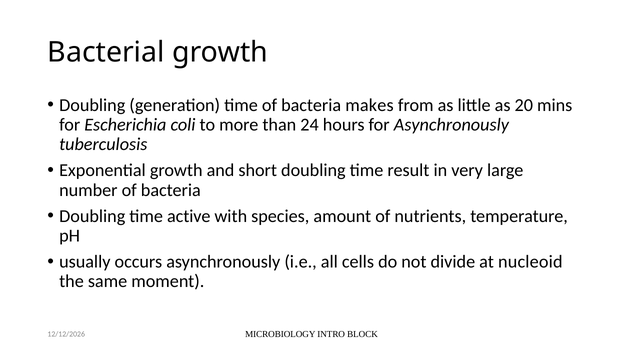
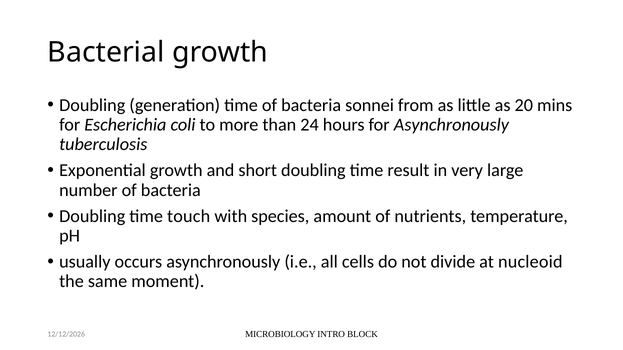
makes: makes -> sonnei
active: active -> touch
